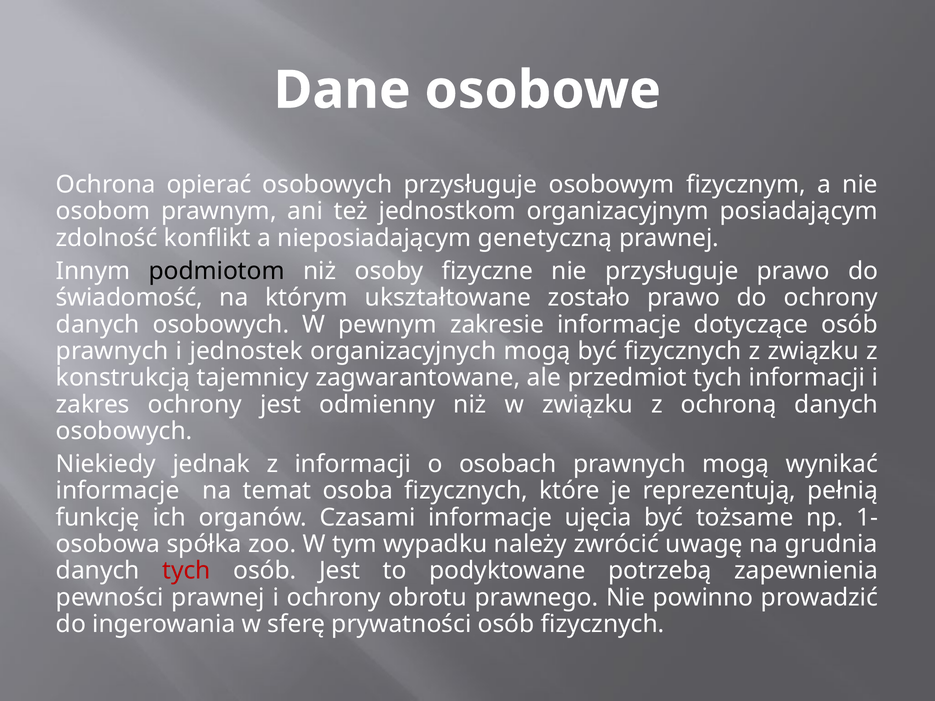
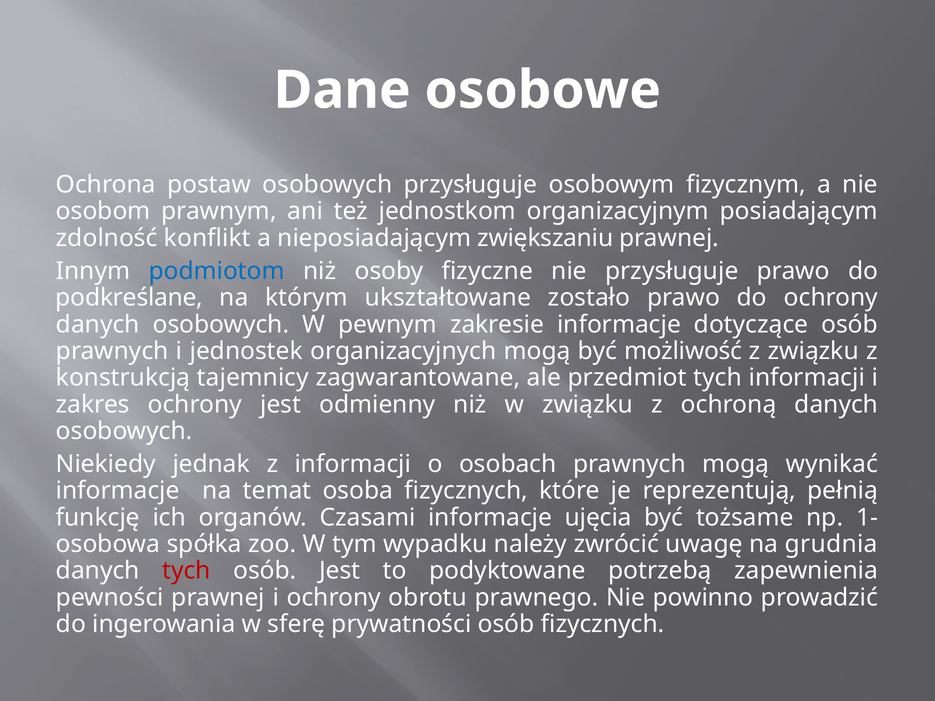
opierać: opierać -> postaw
genetyczną: genetyczną -> zwiększaniu
podmiotom colour: black -> blue
świadomość: świadomość -> podkreślane
być fizycznych: fizycznych -> możliwość
